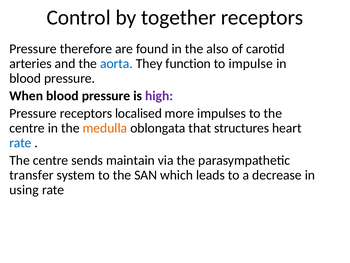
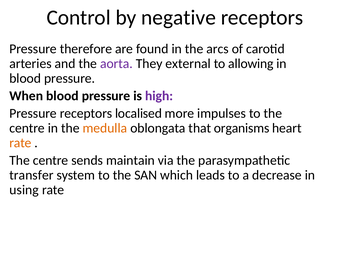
together: together -> negative
also: also -> arcs
aorta colour: blue -> purple
function: function -> external
impulse: impulse -> allowing
structures: structures -> organisms
rate at (20, 143) colour: blue -> orange
